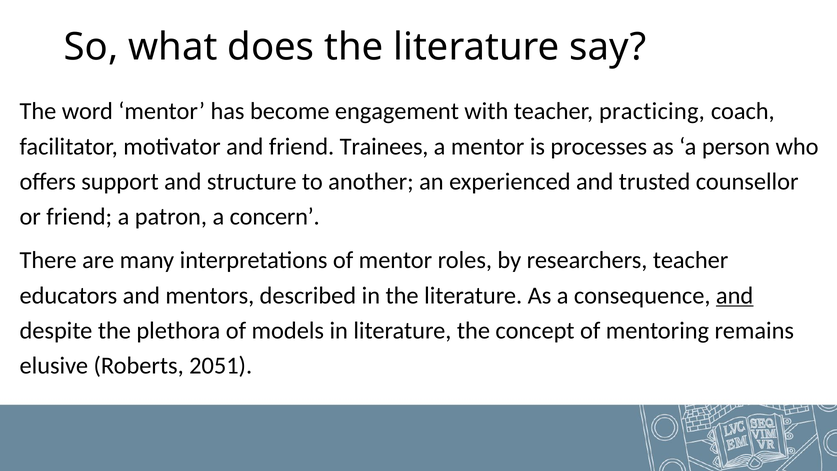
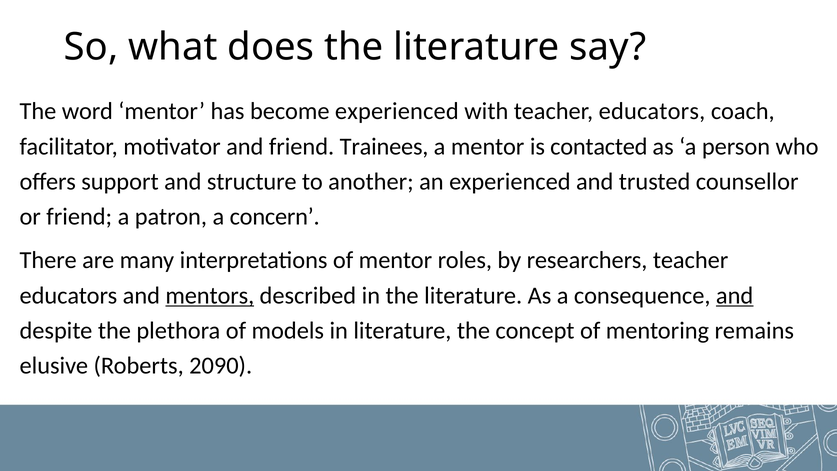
become engagement: engagement -> experienced
with teacher practicing: practicing -> educators
processes: processes -> contacted
mentors underline: none -> present
2051: 2051 -> 2090
